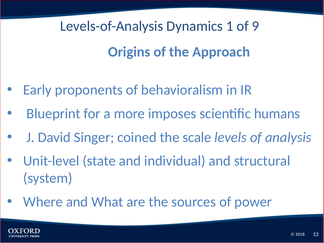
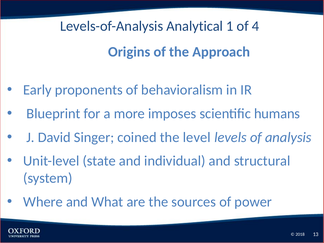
Dynamics: Dynamics -> Analytical
9: 9 -> 4
scale: scale -> level
